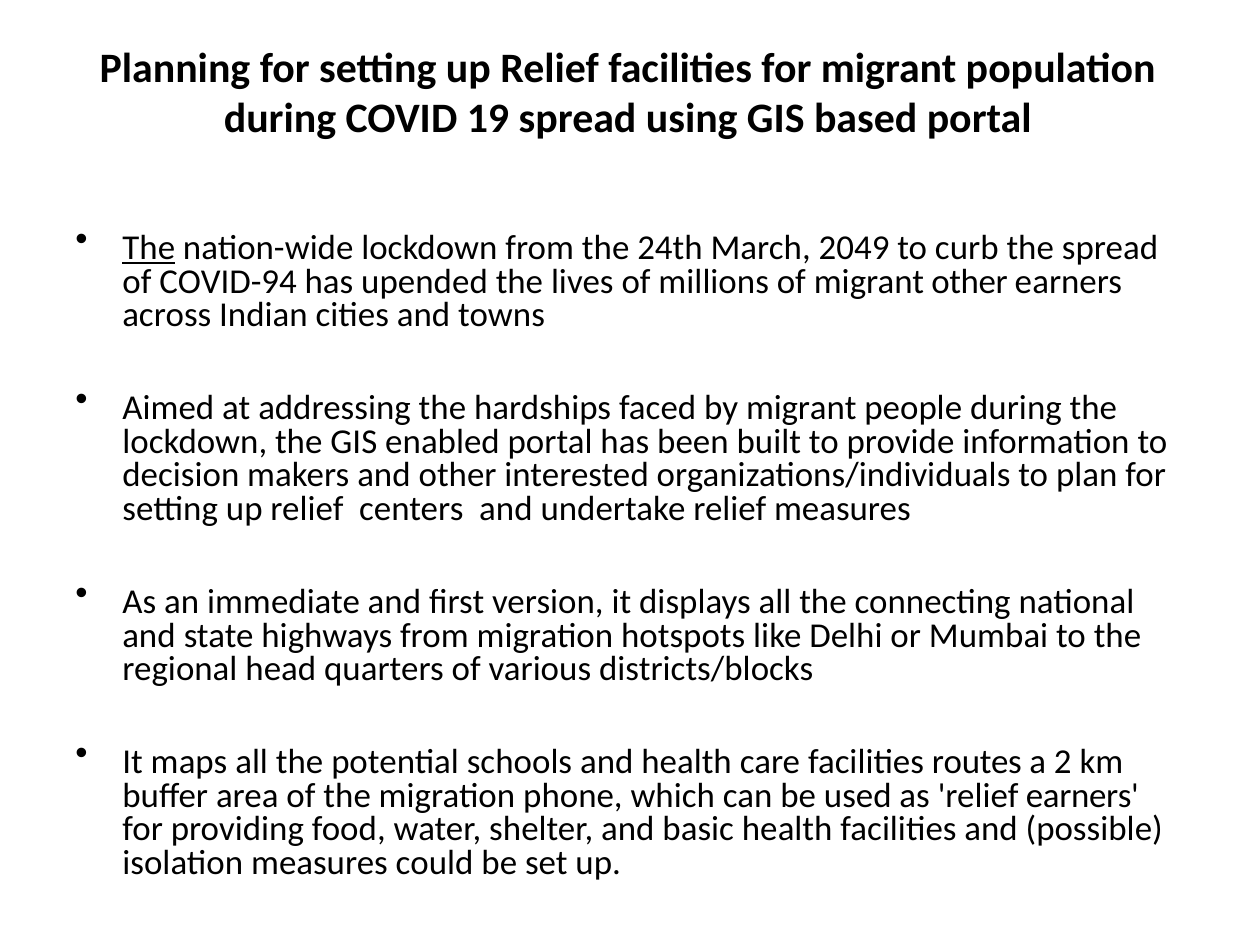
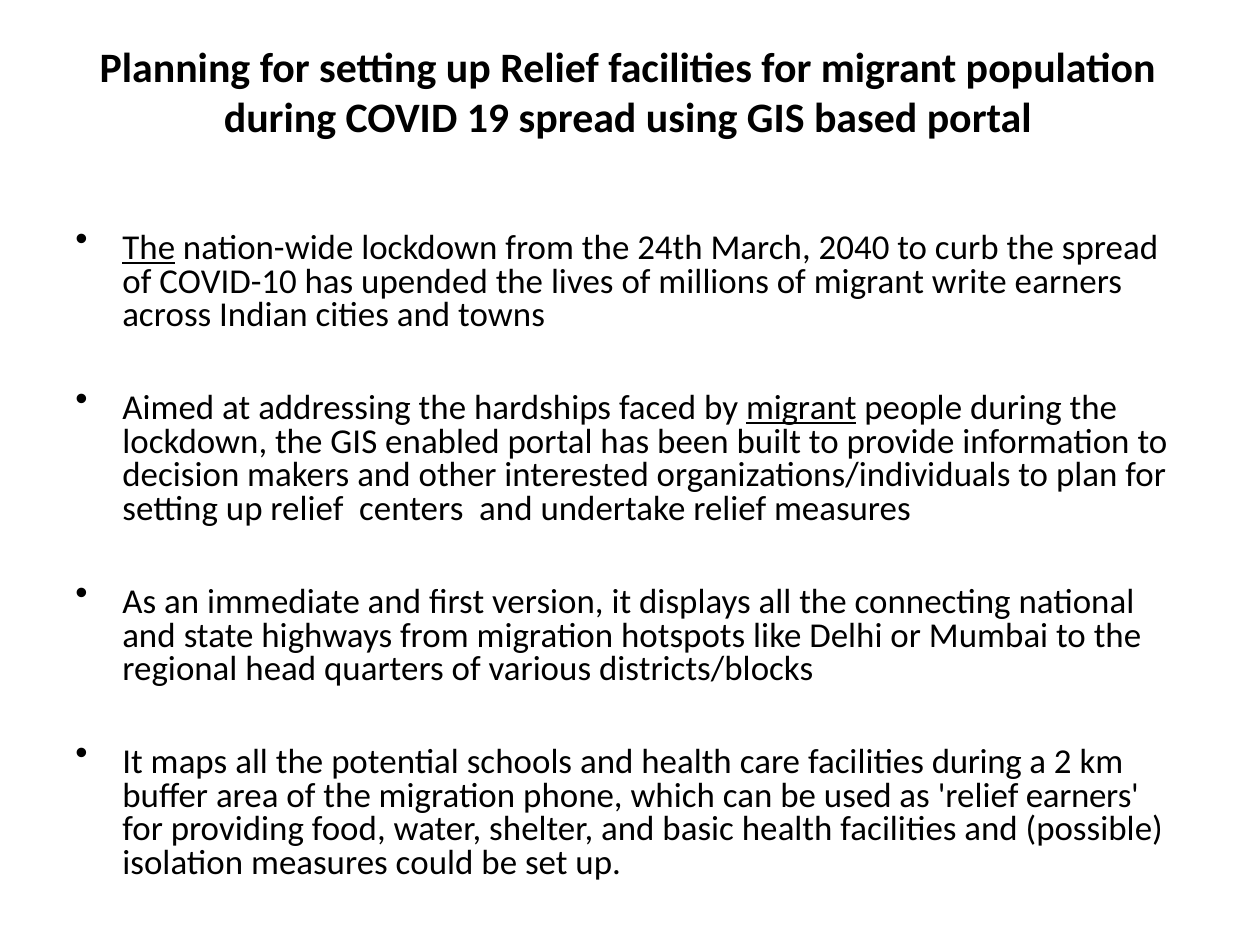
2049: 2049 -> 2040
COVID-94: COVID-94 -> COVID-10
migrant other: other -> write
migrant at (801, 408) underline: none -> present
facilities routes: routes -> during
